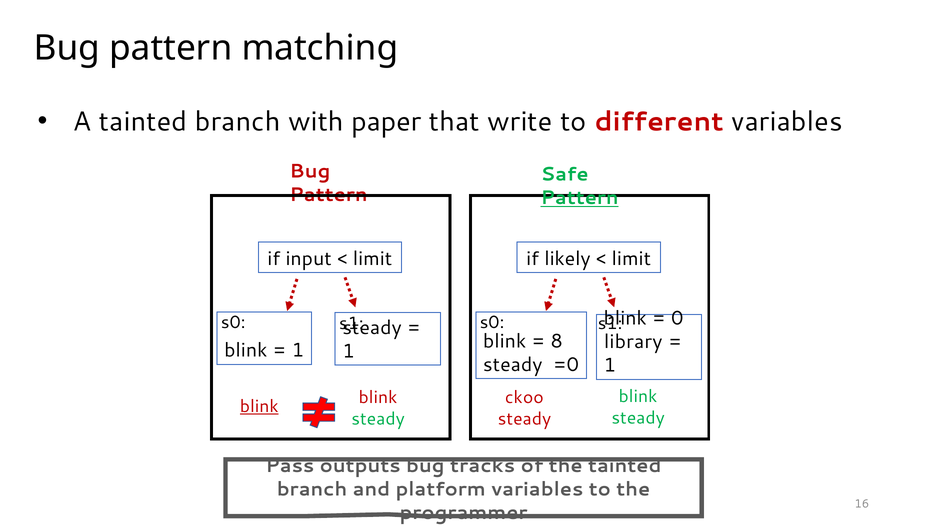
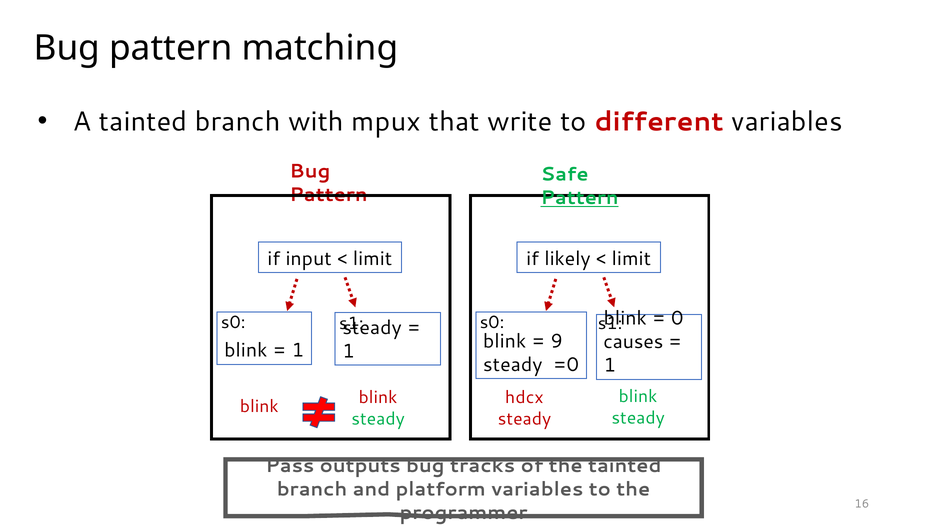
paper: paper -> mpux
8: 8 -> 9
library: library -> causes
ckoo: ckoo -> hdcx
blink at (259, 407) underline: present -> none
